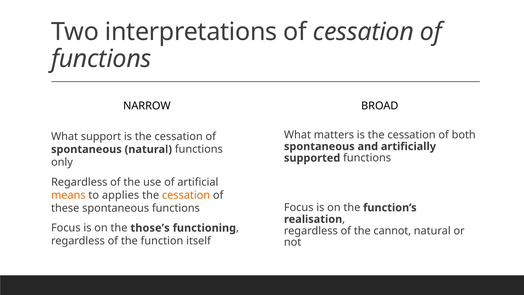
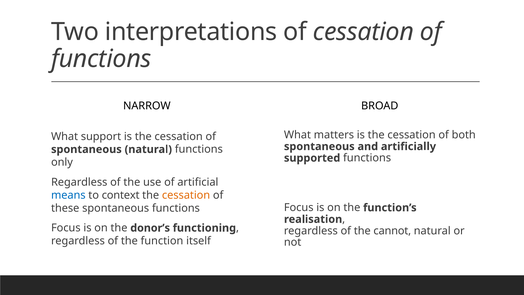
means colour: orange -> blue
applies: applies -> context
those’s: those’s -> donor’s
